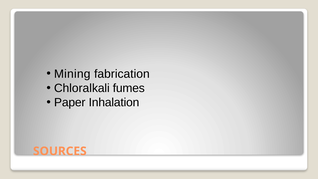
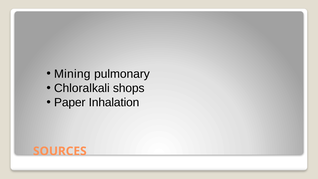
fabrication: fabrication -> pulmonary
fumes: fumes -> shops
